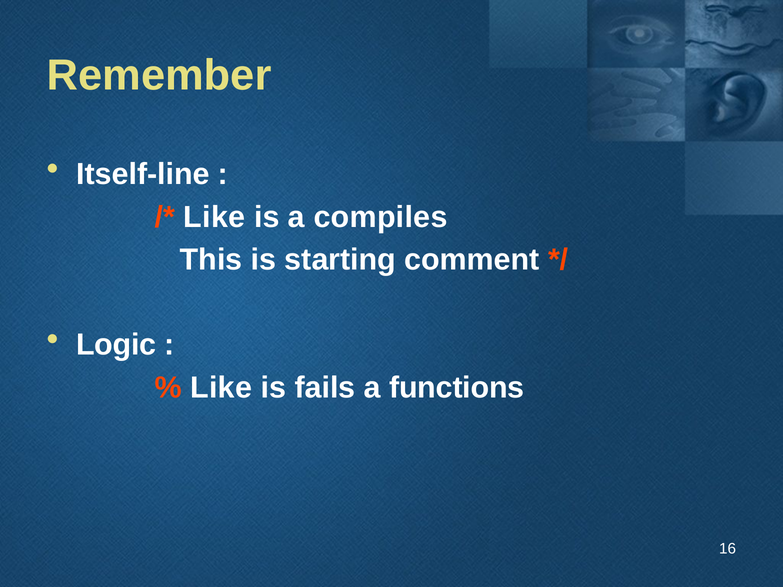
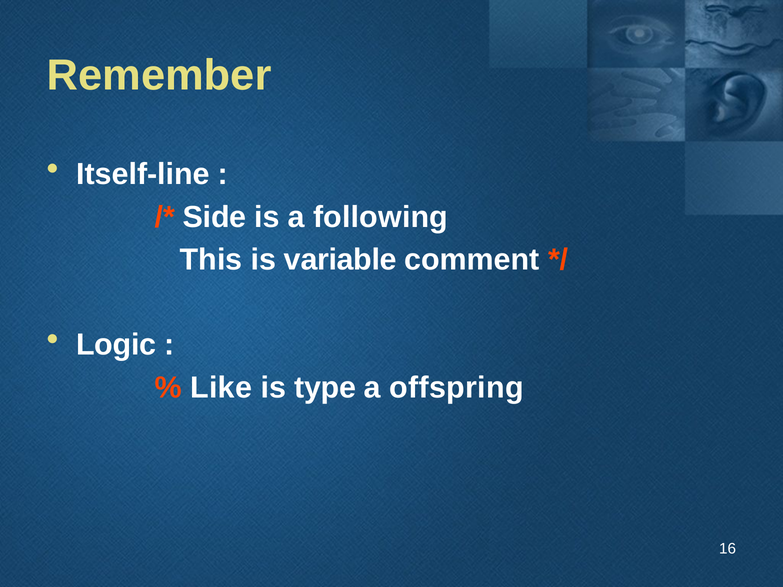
Like at (214, 217): Like -> Side
compiles: compiles -> following
starting: starting -> variable
fails: fails -> type
functions: functions -> offspring
